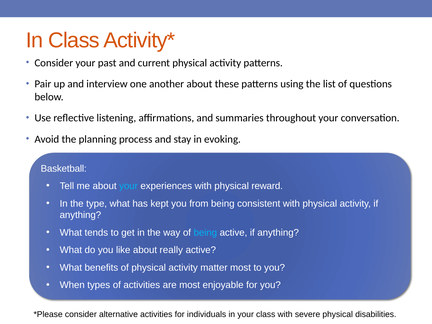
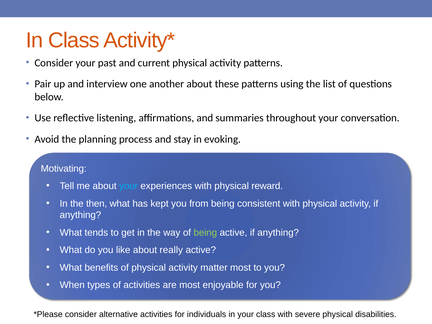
Basketball: Basketball -> Motivating
type: type -> then
being at (205, 233) colour: light blue -> light green
